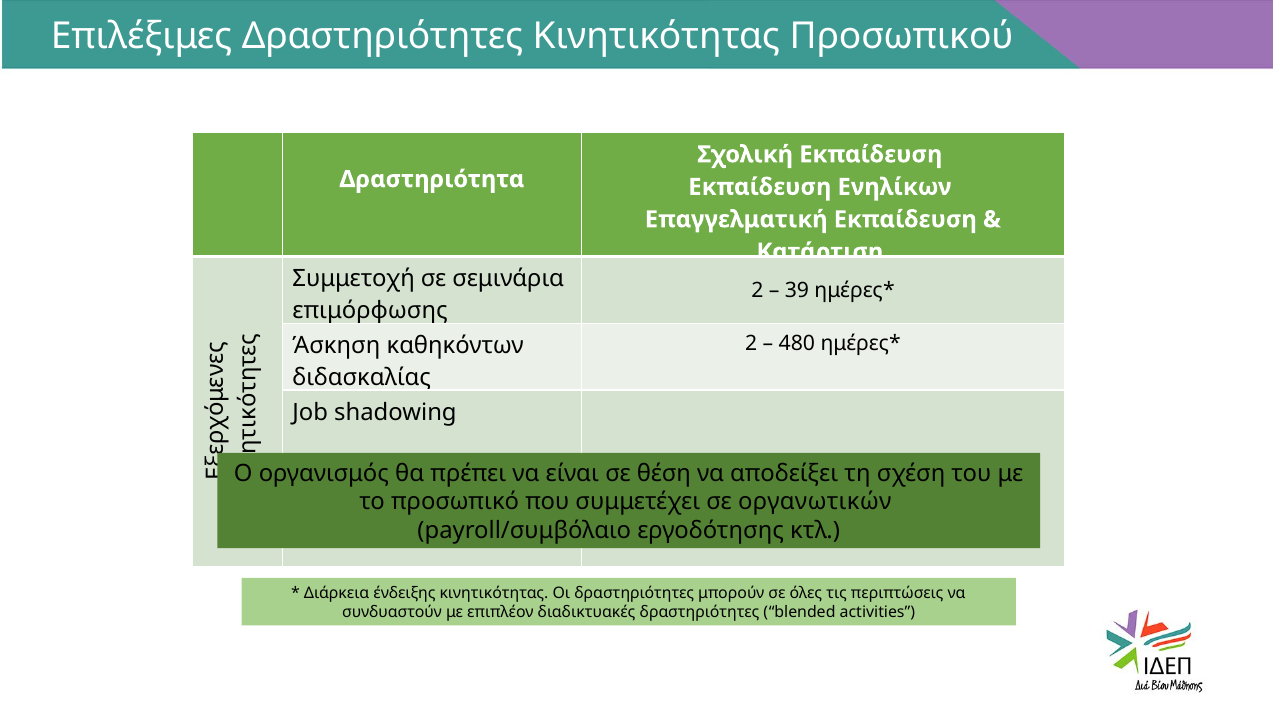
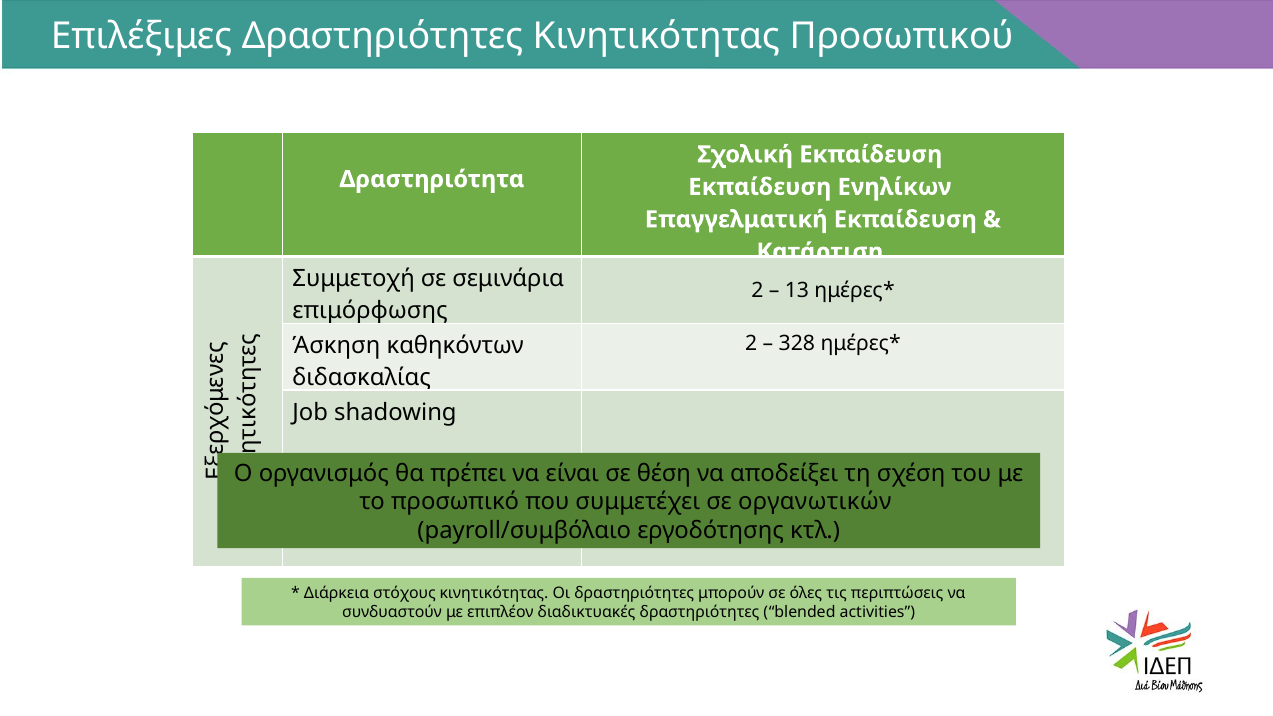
39: 39 -> 13
480: 480 -> 328
ένδειξης: ένδειξης -> στόχους
